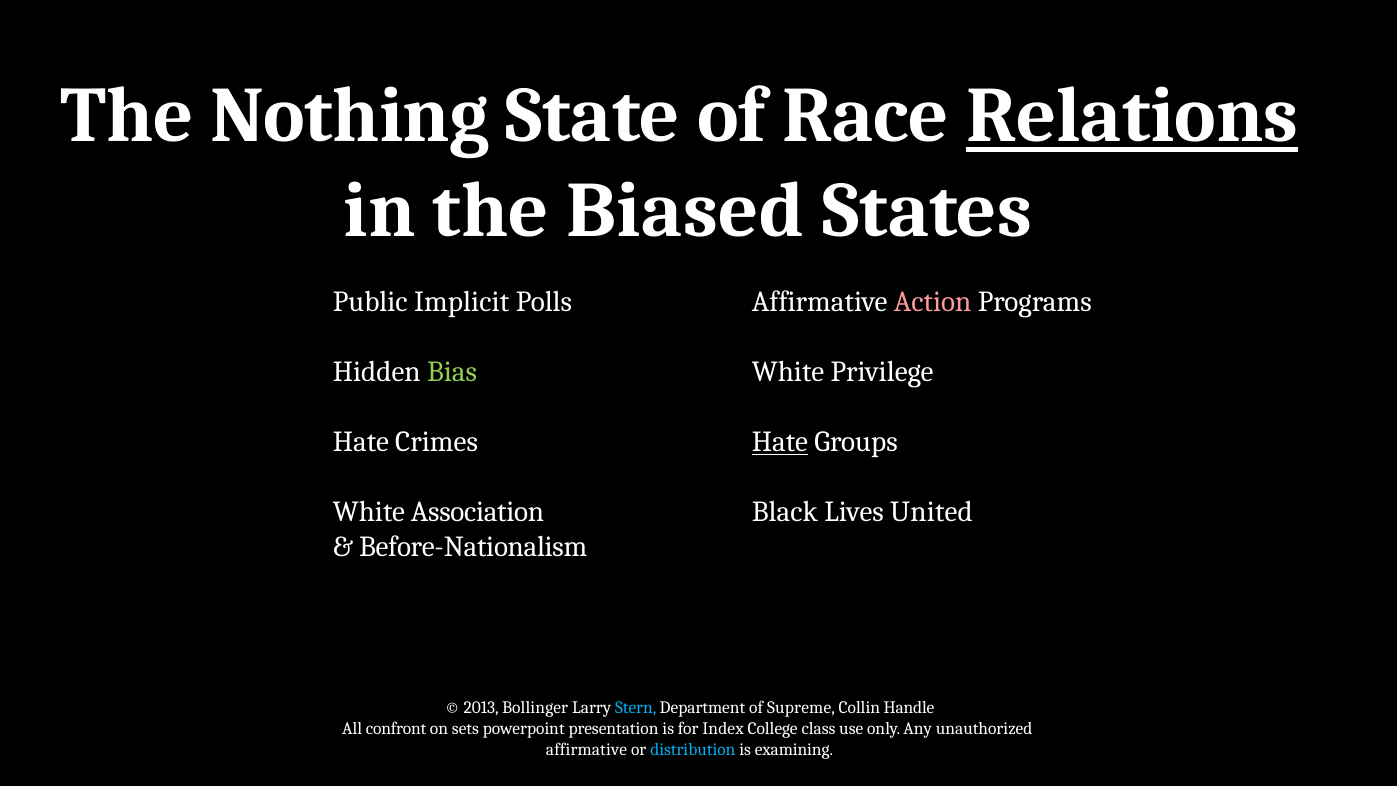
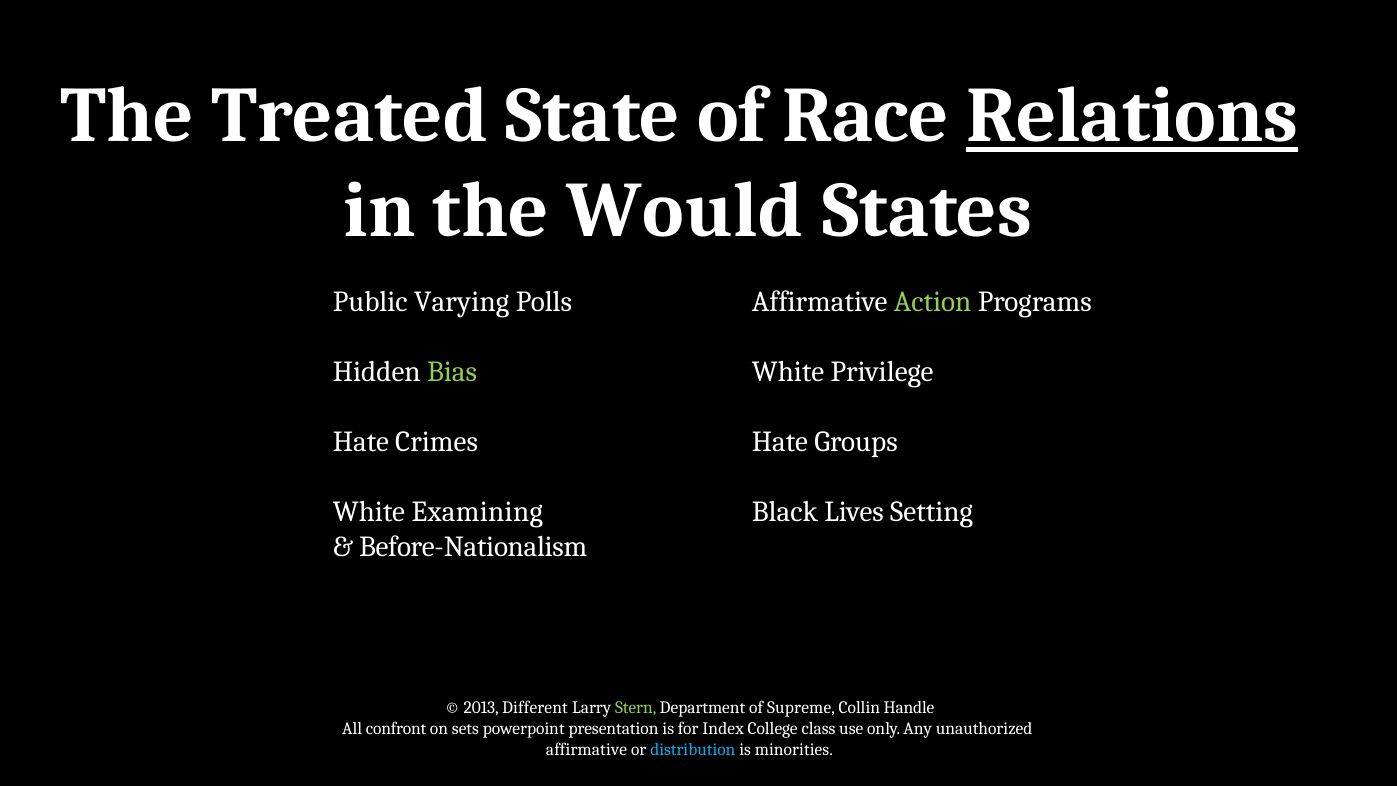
Nothing: Nothing -> Treated
Biased: Biased -> Would
Implicit: Implicit -> Varying
Action colour: pink -> light green
Hate at (780, 442) underline: present -> none
Association: Association -> Examining
United: United -> Setting
Bollinger: Bollinger -> Different
Stern colour: light blue -> light green
examining: examining -> minorities
